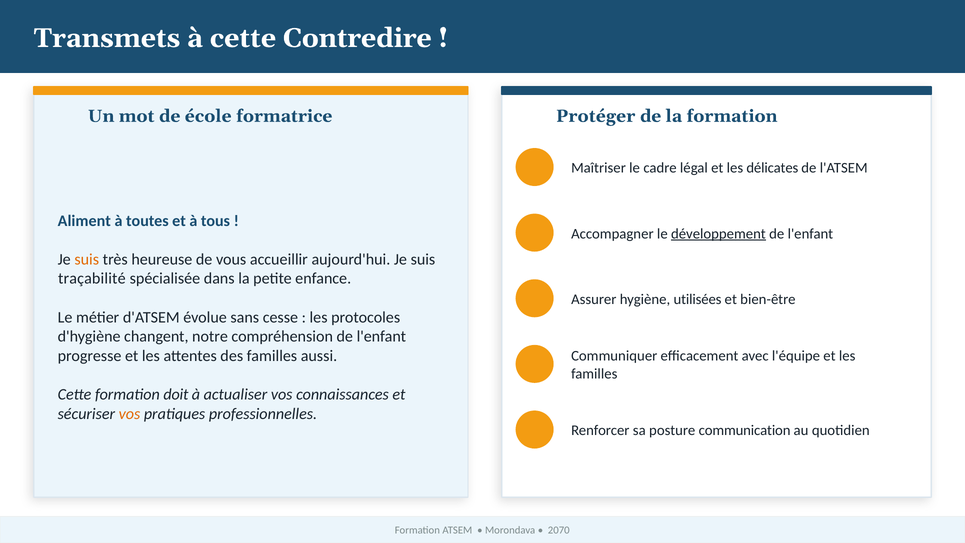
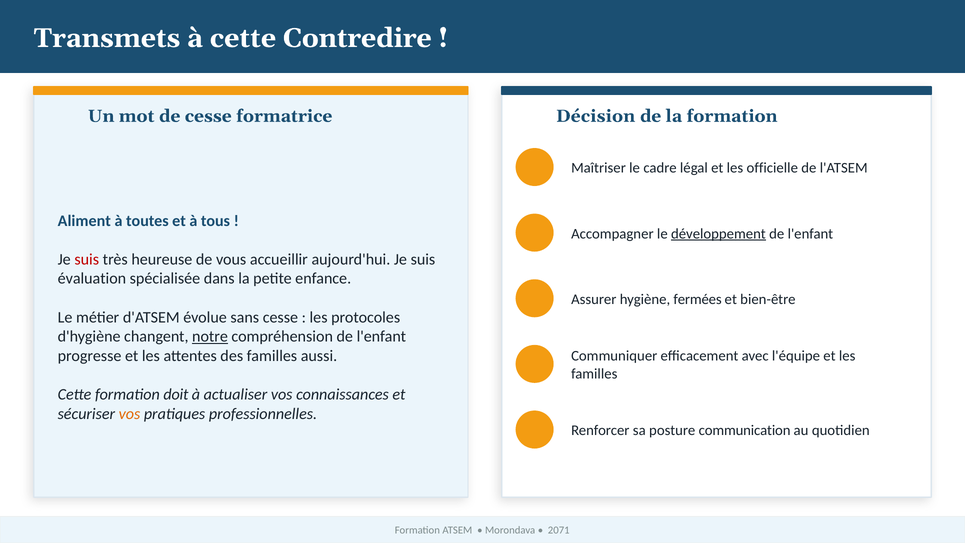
de école: école -> cesse
Protéger: Protéger -> Décision
délicates: délicates -> officielle
suis at (87, 259) colour: orange -> red
traçabilité: traçabilité -> évaluation
utilisées: utilisées -> fermées
notre underline: none -> present
2070: 2070 -> 2071
